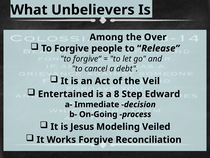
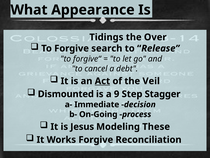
Unbelievers: Unbelievers -> Appearance
Among: Among -> Tidings
people: people -> search
Act underline: none -> present
Entertained: Entertained -> Dismounted
8: 8 -> 9
Edward: Edward -> Stagger
Veiled: Veiled -> These
